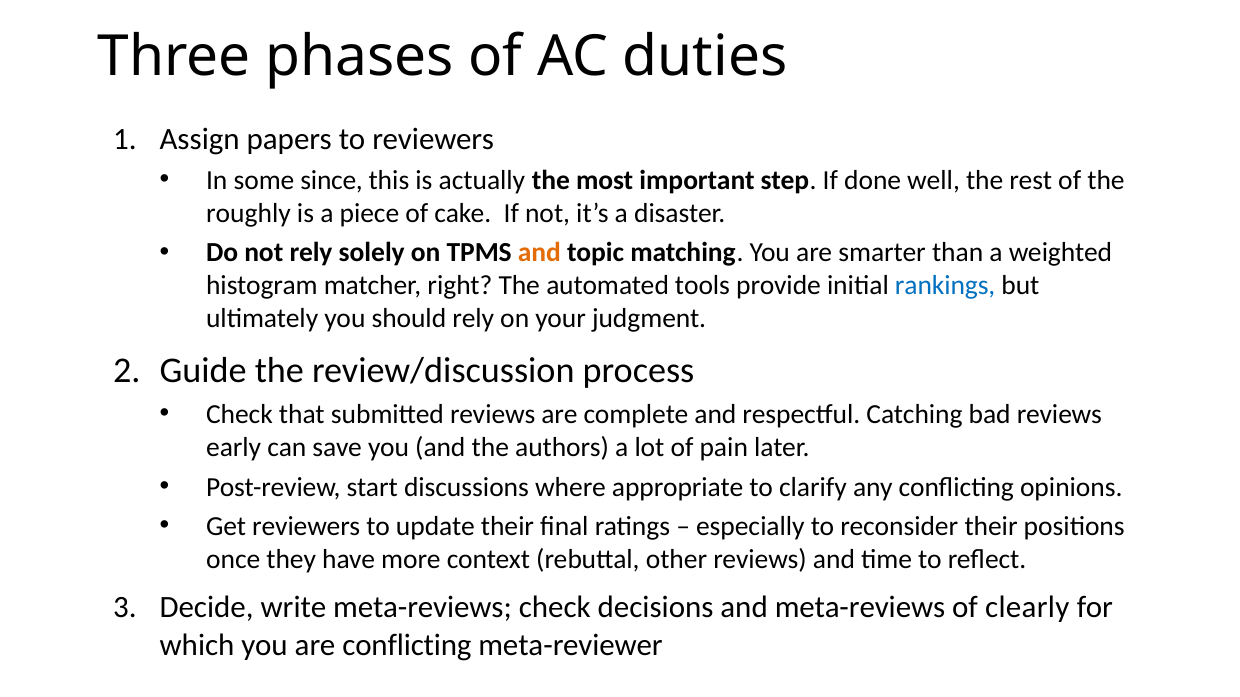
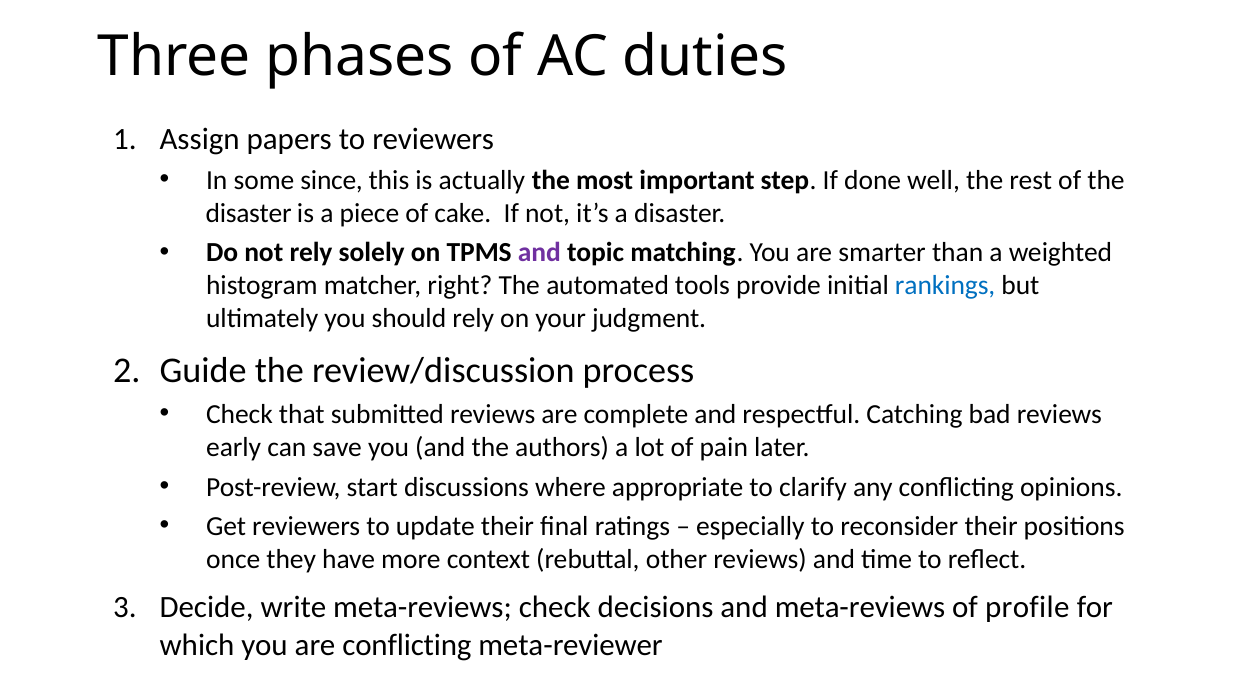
roughly at (248, 213): roughly -> disaster
and at (539, 253) colour: orange -> purple
clearly: clearly -> profile
